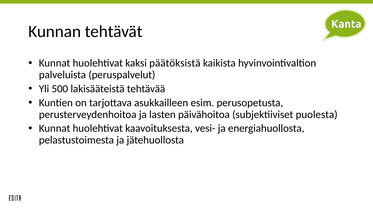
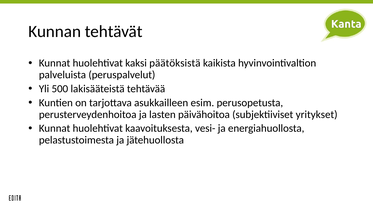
puolesta: puolesta -> yritykset
